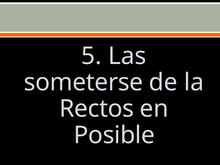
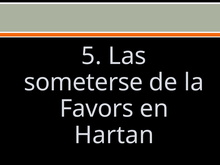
Rectos: Rectos -> Favors
Posible: Posible -> Hartan
